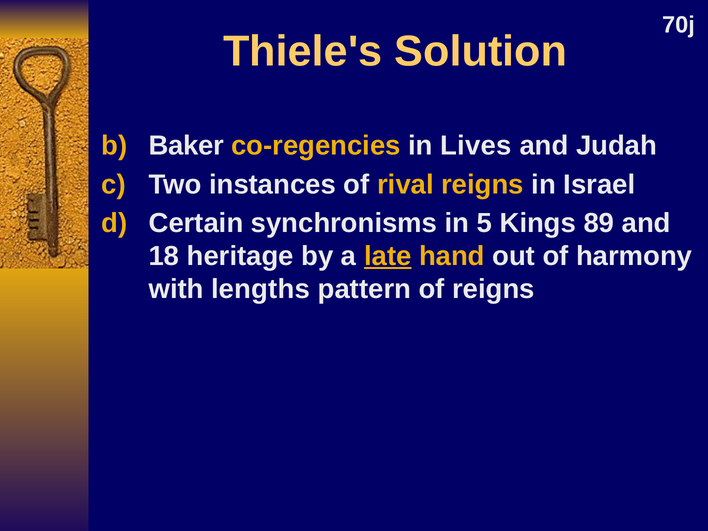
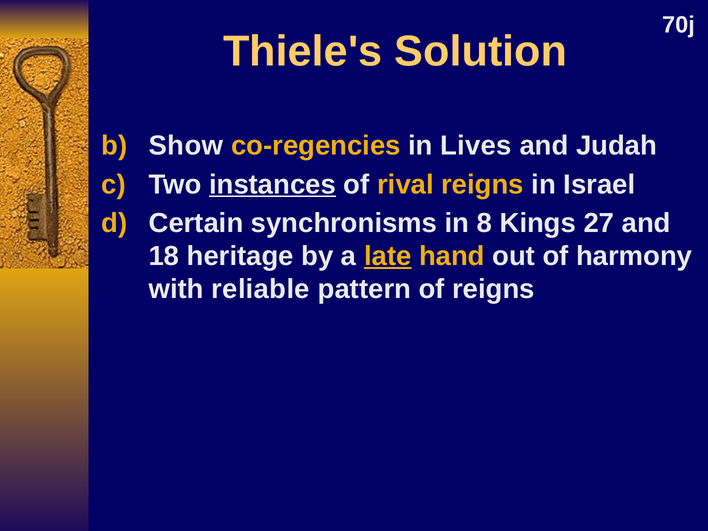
Baker: Baker -> Show
instances underline: none -> present
5: 5 -> 8
89: 89 -> 27
lengths: lengths -> reliable
